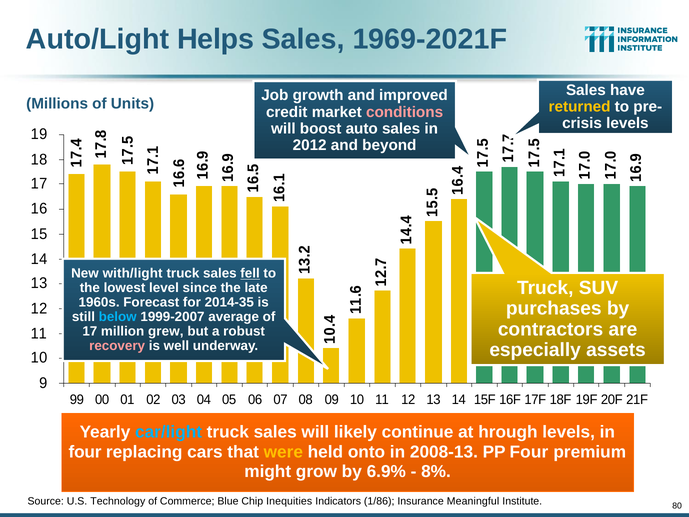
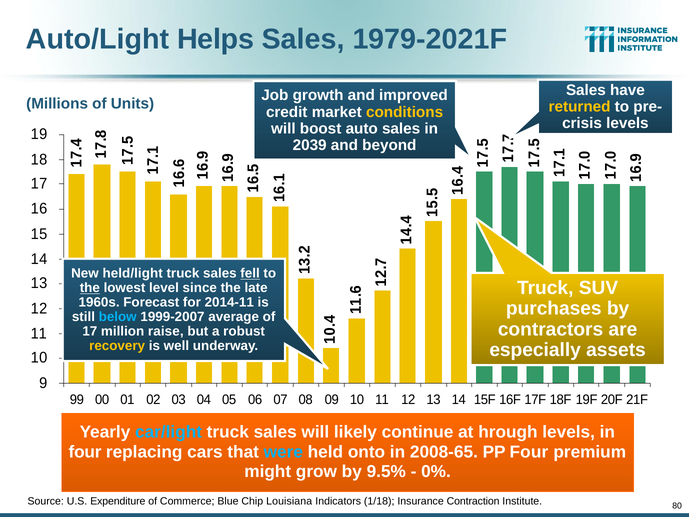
1969-2021F: 1969-2021F -> 1979-2021F
conditions colour: pink -> yellow
2012: 2012 -> 2039
with/light: with/light -> held/light
the at (90, 288) underline: none -> present
2014-35: 2014-35 -> 2014-11
grew: grew -> raise
recovery colour: pink -> yellow
were colour: yellow -> light blue
2008-13: 2008-13 -> 2008-65
6.9%: 6.9% -> 9.5%
8%: 8% -> 0%
Technology: Technology -> Expenditure
Inequities: Inequities -> Louisiana
1/86: 1/86 -> 1/18
Meaningful: Meaningful -> Contraction
